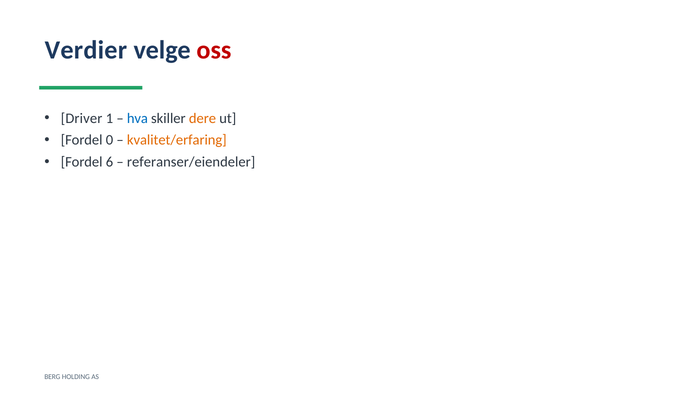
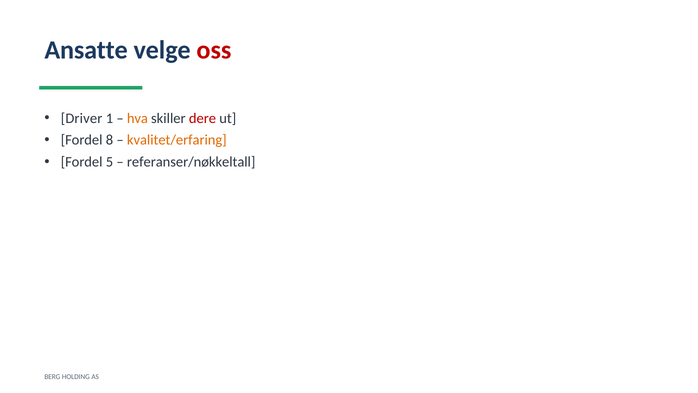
Verdier: Verdier -> Ansatte
hva colour: blue -> orange
dere colour: orange -> red
0: 0 -> 8
6: 6 -> 5
referanser/eiendeler: referanser/eiendeler -> referanser/nøkkeltall
